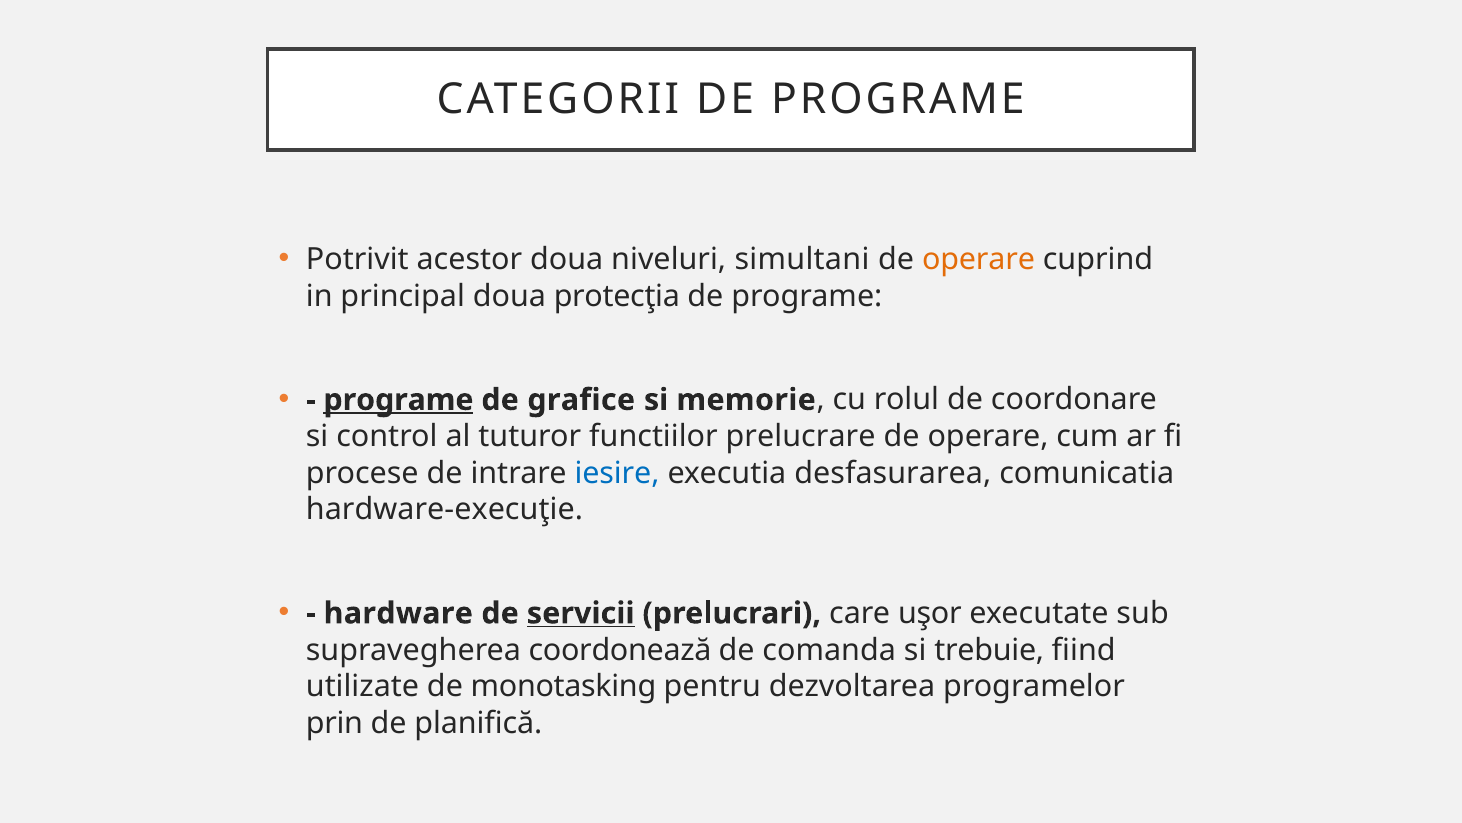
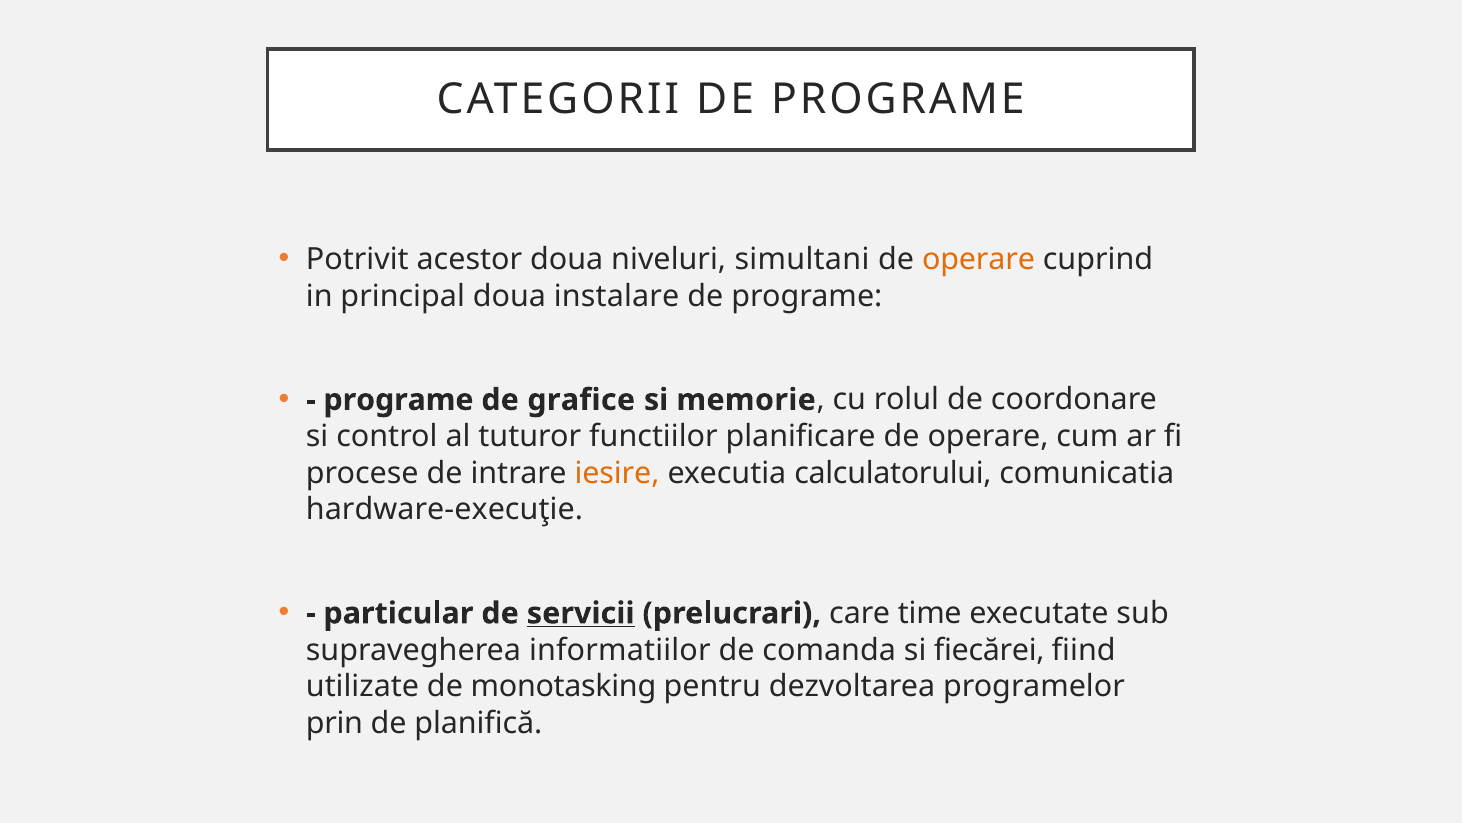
protecţia: protecţia -> instalare
programe at (399, 400) underline: present -> none
prelucrare: prelucrare -> planificare
iesire colour: blue -> orange
desfasurarea: desfasurarea -> calculatorului
hardware: hardware -> particular
uşor: uşor -> time
coordonează: coordonează -> informatiilor
trebuie: trebuie -> fiecărei
